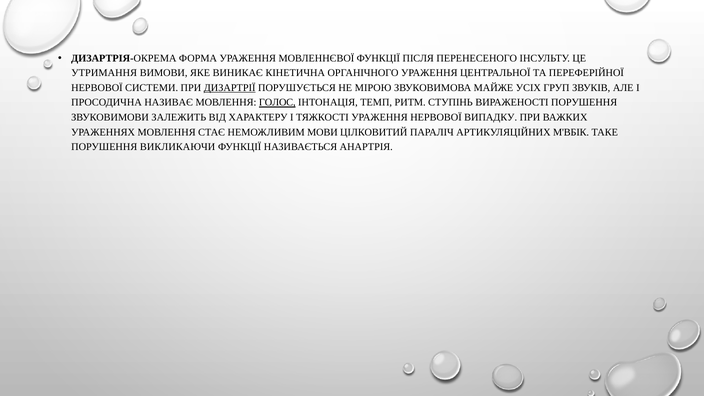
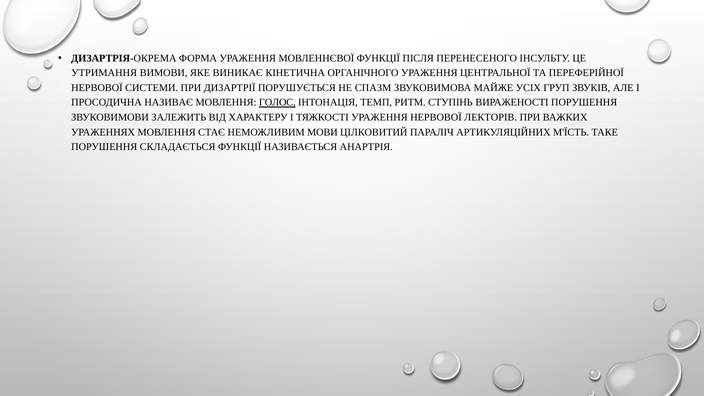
ДИЗАРТРІЇ underline: present -> none
МІРОЮ: МІРОЮ -> СПАЗМ
ВИПАДКУ: ВИПАДКУ -> ЛЕКТОРІВ
М'ВБІК: М'ВБІК -> М'ЇСТЬ
ВИКЛИКАЮЧИ: ВИКЛИКАЮЧИ -> СКЛАДАЄТЬСЯ
